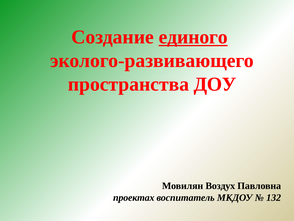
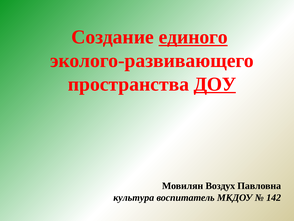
ДОУ underline: none -> present
проектах: проектах -> культура
132: 132 -> 142
